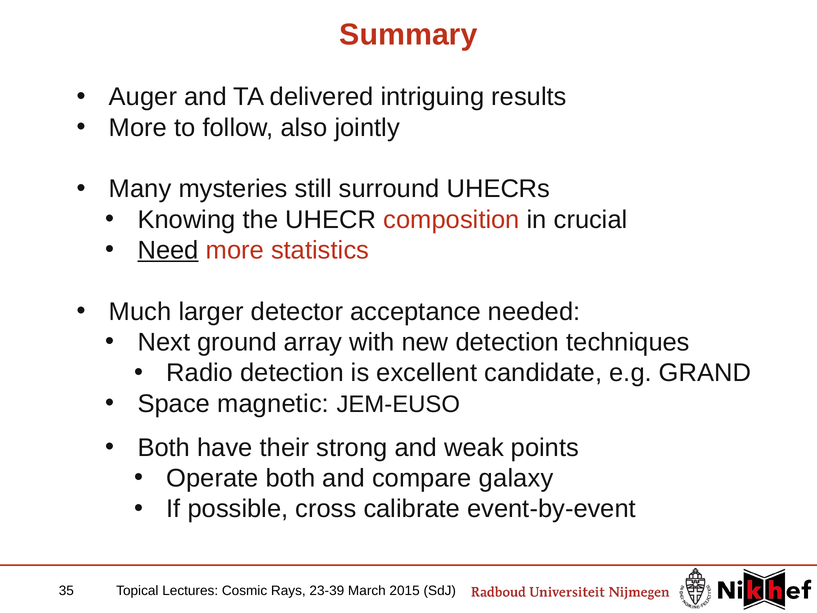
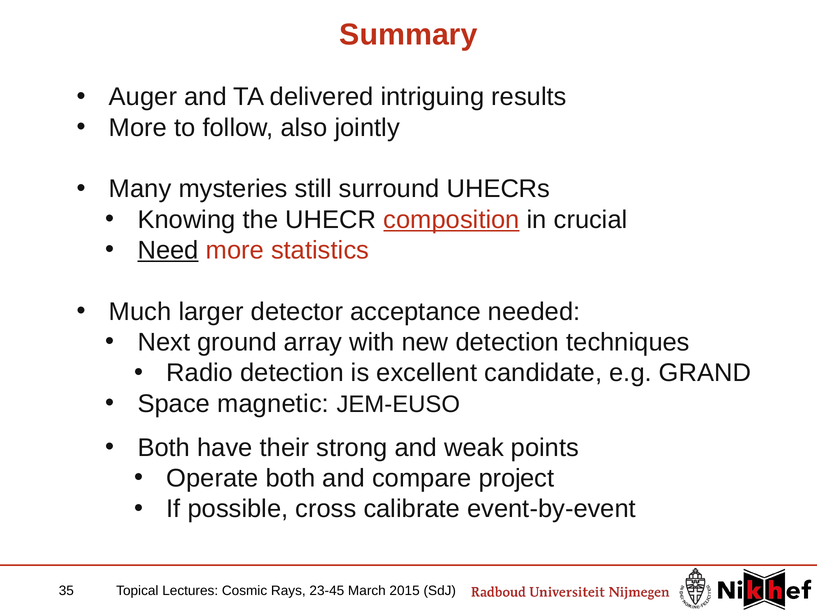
composition underline: none -> present
galaxy: galaxy -> project
23-39: 23-39 -> 23-45
